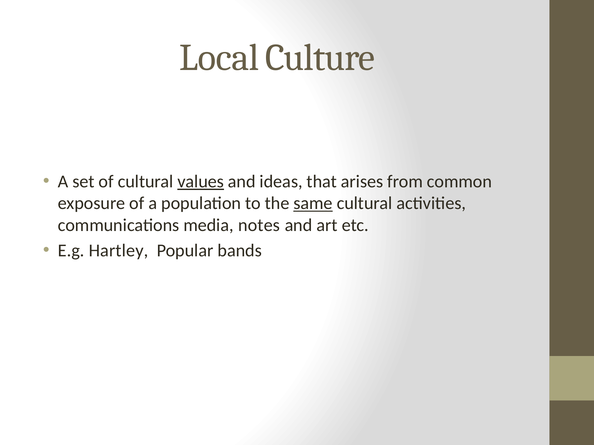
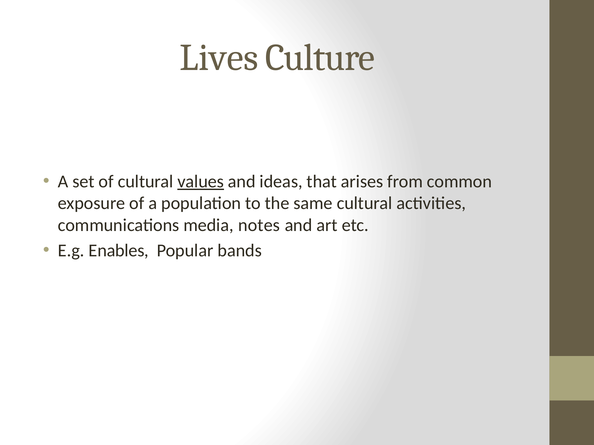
Local: Local -> Lives
same underline: present -> none
Hartley: Hartley -> Enables
